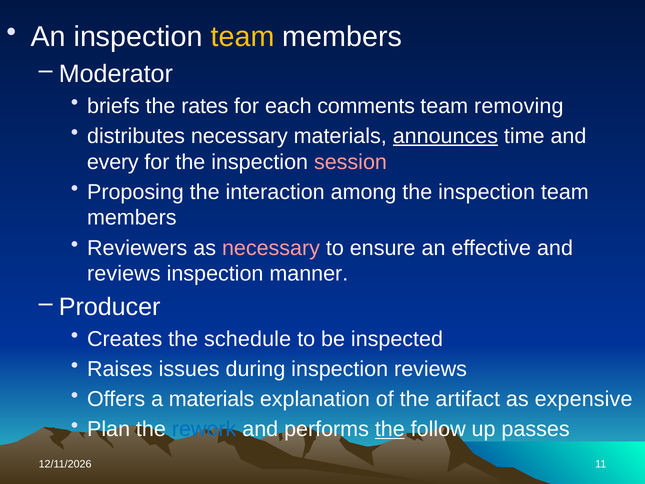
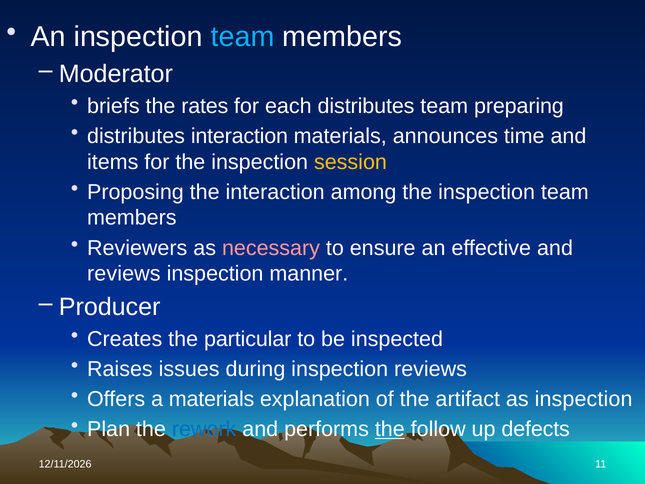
team at (243, 37) colour: yellow -> light blue
each comments: comments -> distributes
removing: removing -> preparing
distributes necessary: necessary -> interaction
announces underline: present -> none
every: every -> items
session colour: pink -> yellow
schedule: schedule -> particular
as expensive: expensive -> inspection
passes: passes -> defects
